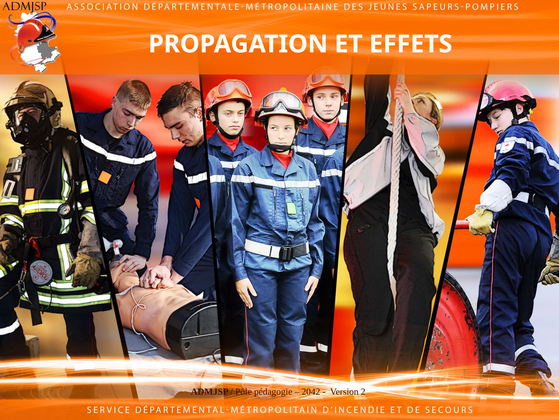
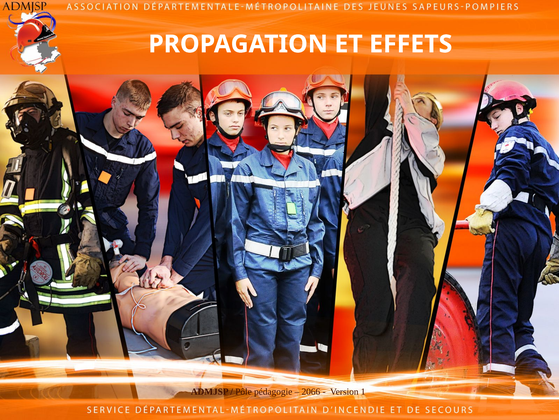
2042: 2042 -> 2066
2: 2 -> 1
